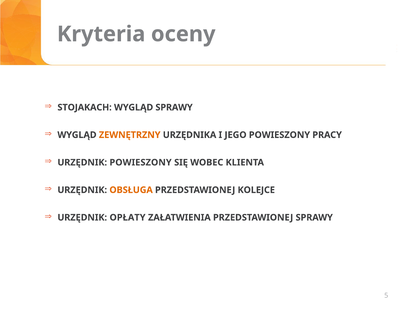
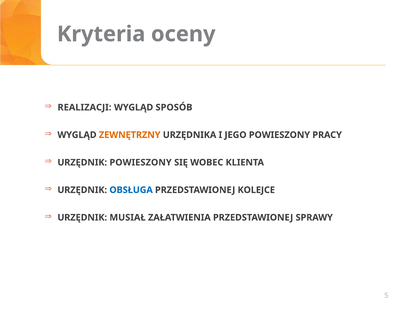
STOJAKACH: STOJAKACH -> REALIZACJI
WYGLĄD SPRAWY: SPRAWY -> SPOSÓB
OBSŁUGA colour: orange -> blue
OPŁATY: OPŁATY -> MUSIAŁ
